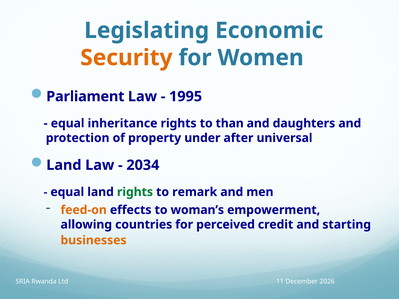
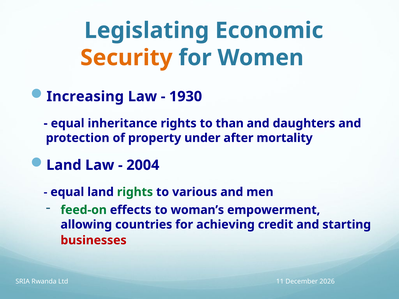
Parliament: Parliament -> Increasing
1995: 1995 -> 1930
universal: universal -> mortality
2034: 2034 -> 2004
remark: remark -> various
feed-on colour: orange -> green
perceived: perceived -> achieving
businesses colour: orange -> red
